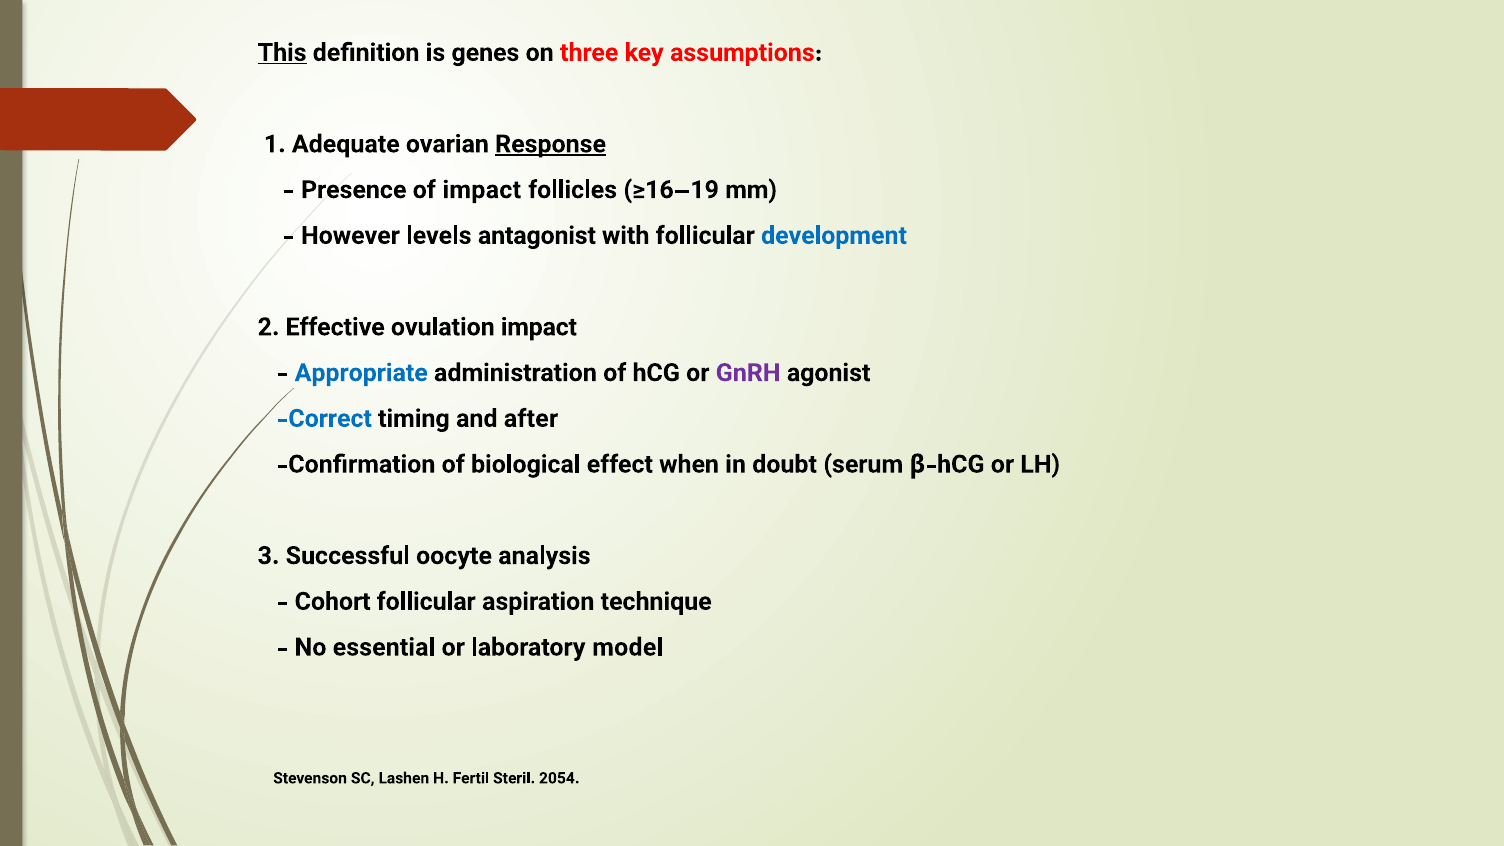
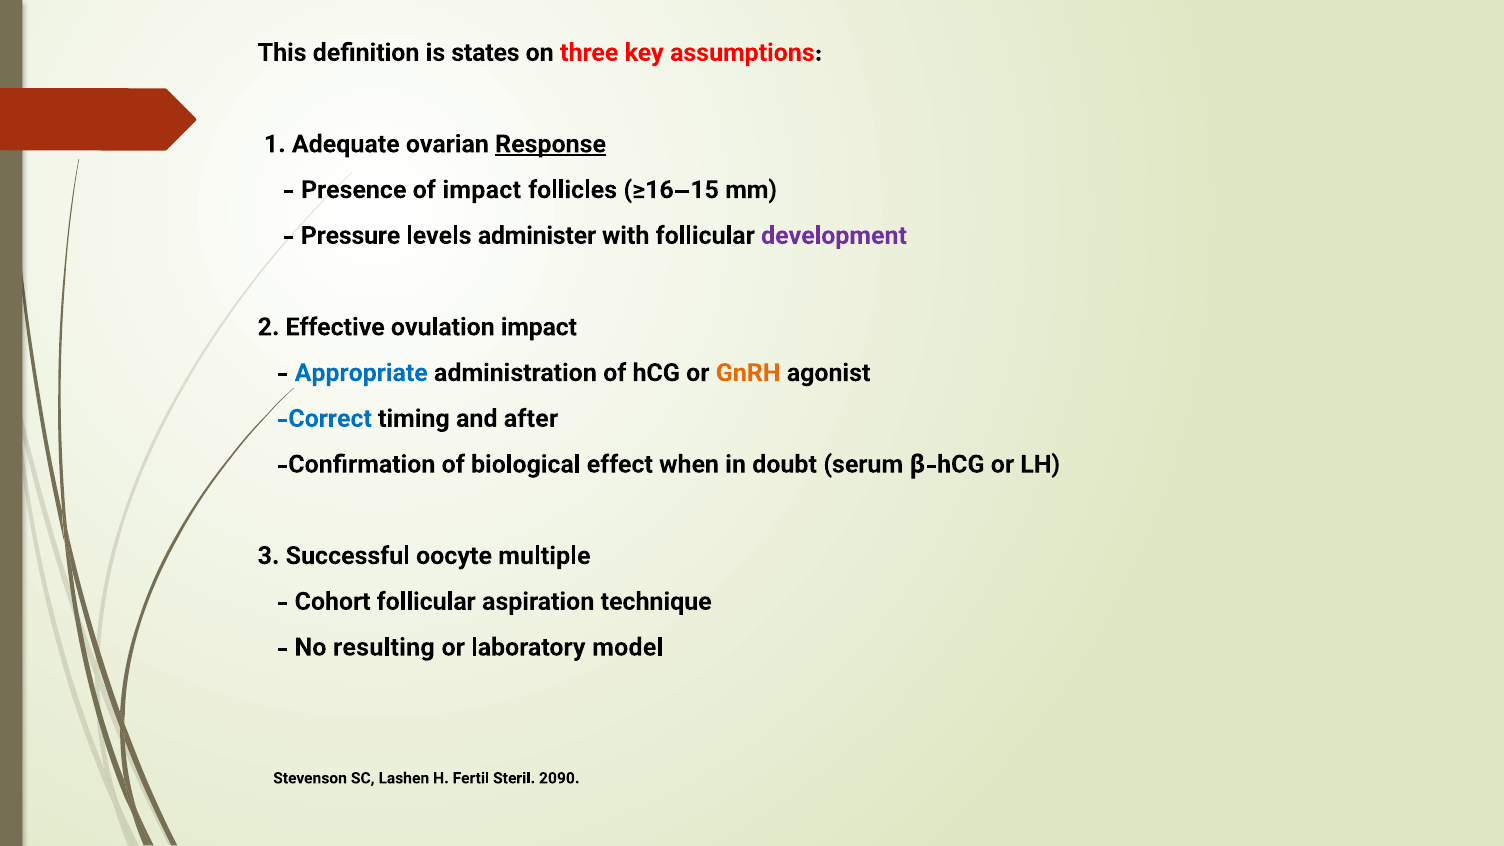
This underline: present -> none
genes: genes -> states
≥16–19: ≥16–19 -> ≥16–15
However: However -> Pressure
antagonist: antagonist -> administer
development colour: blue -> purple
GnRH colour: purple -> orange
analysis: analysis -> multiple
essential: essential -> resulting
2054: 2054 -> 2090
